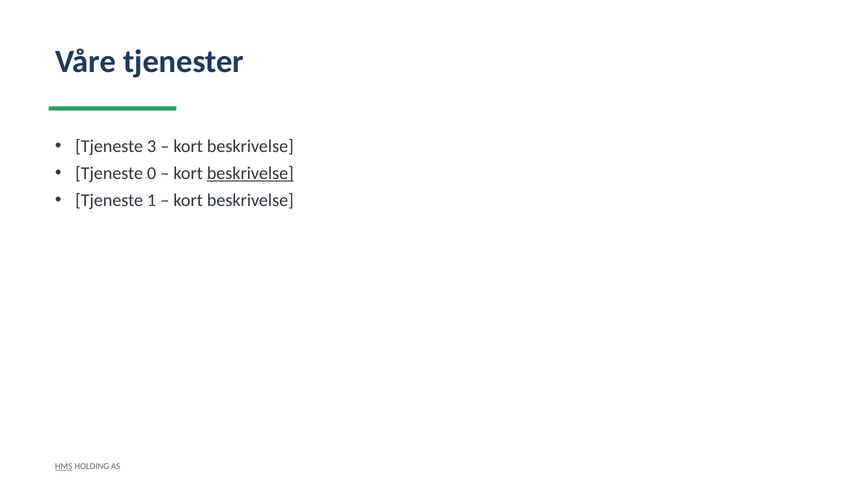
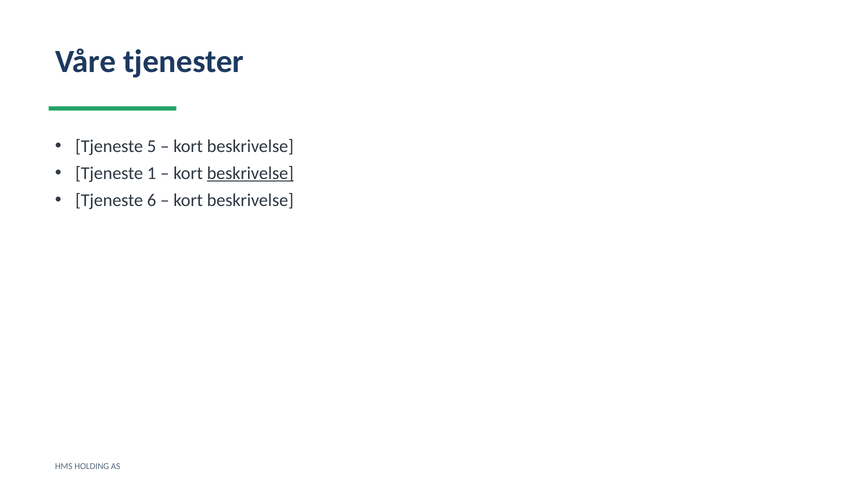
3: 3 -> 5
0: 0 -> 1
1: 1 -> 6
HMS underline: present -> none
